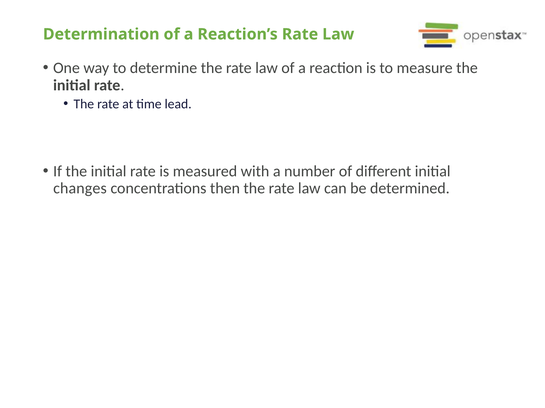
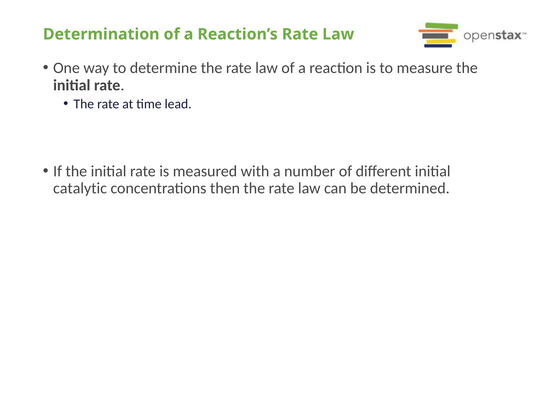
changes: changes -> catalytic
